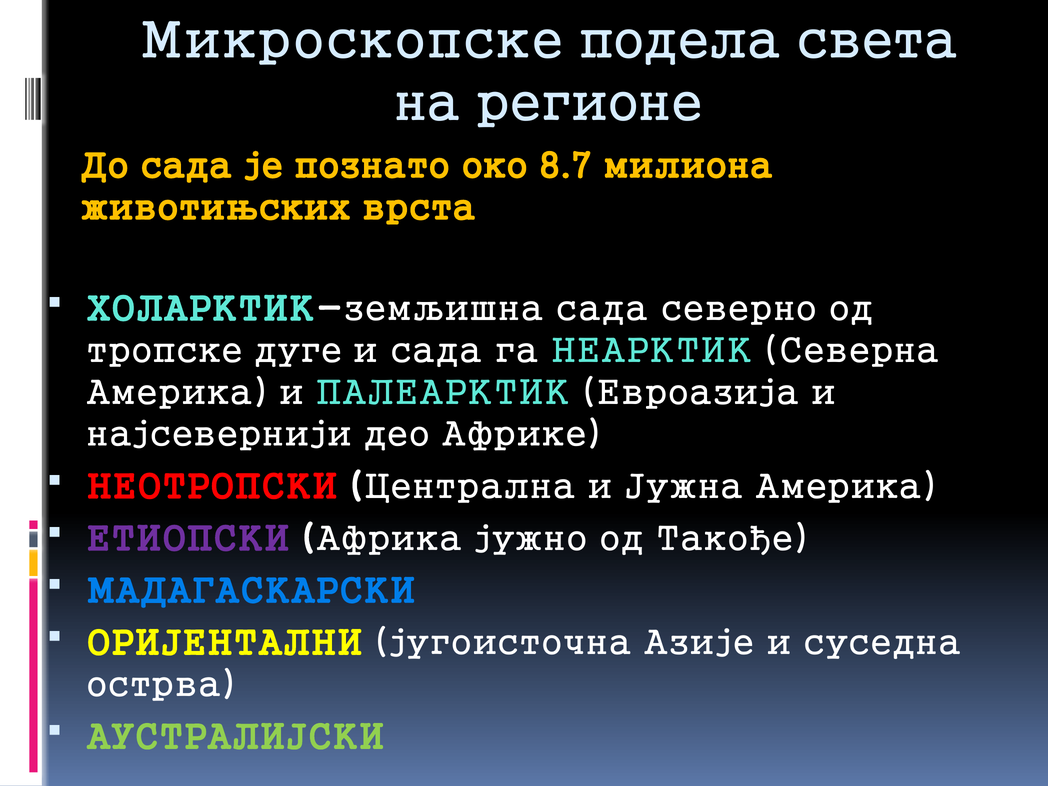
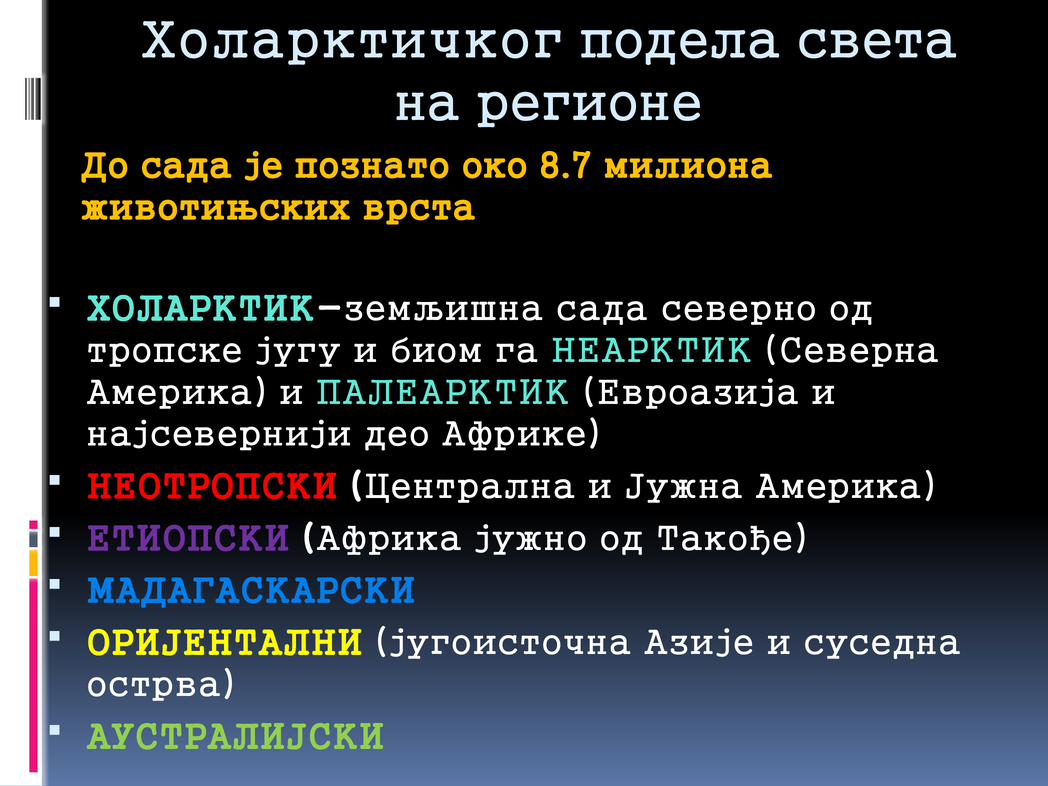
Микроскопске: Микроскопске -> Холарктичког
дуге: дуге -> југу
и сада: сада -> биом
